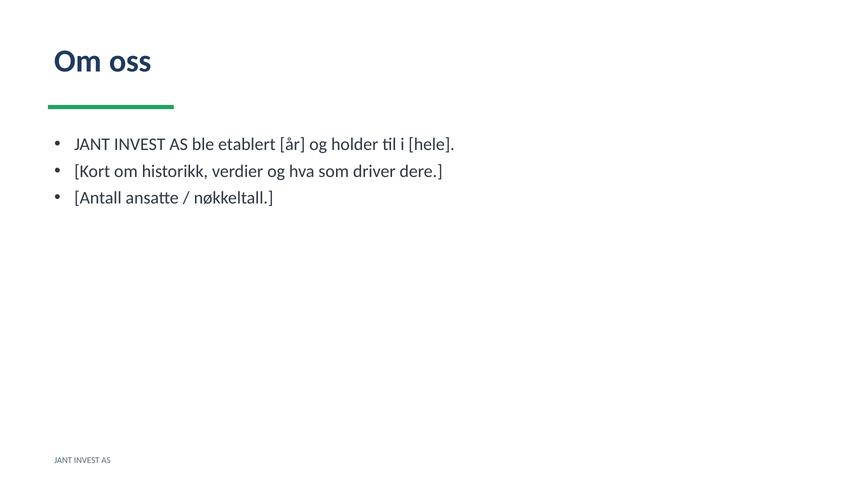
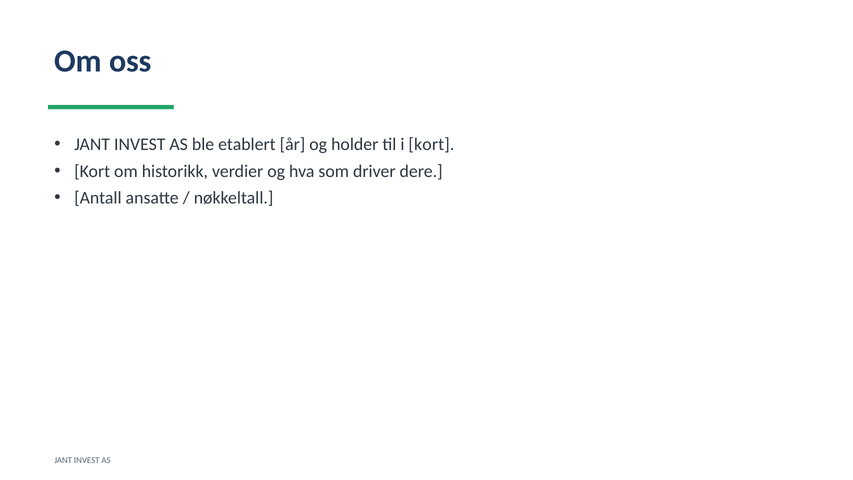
i hele: hele -> kort
